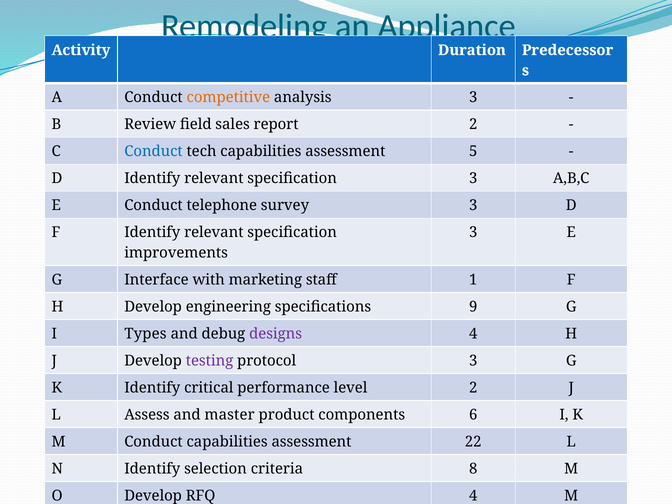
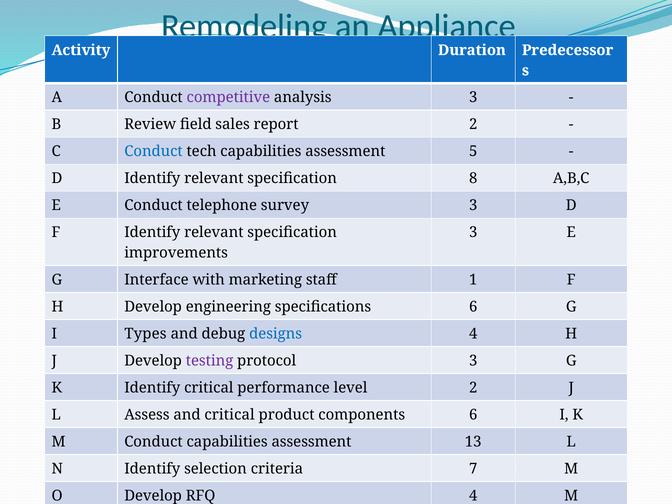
competitive colour: orange -> purple
specification 3: 3 -> 8
specifications 9: 9 -> 6
designs colour: purple -> blue
and master: master -> critical
22: 22 -> 13
8: 8 -> 7
